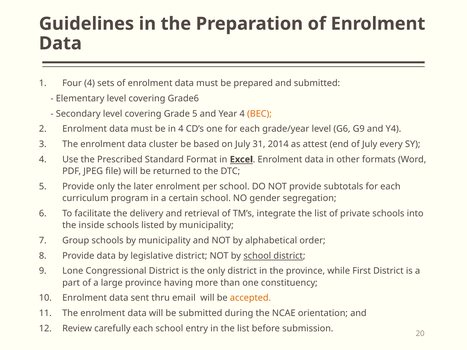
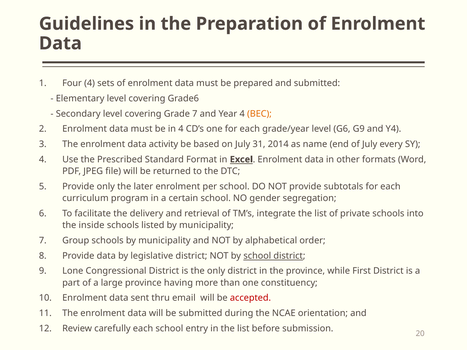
Grade 5: 5 -> 7
cluster: cluster -> activity
attest: attest -> name
accepted colour: orange -> red
